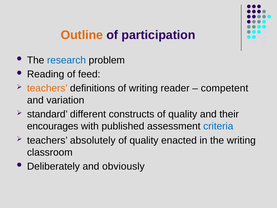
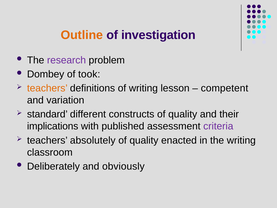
participation: participation -> investigation
research colour: blue -> purple
Reading: Reading -> Dombey
feed: feed -> took
reader: reader -> lesson
encourages: encourages -> implications
criteria colour: blue -> purple
